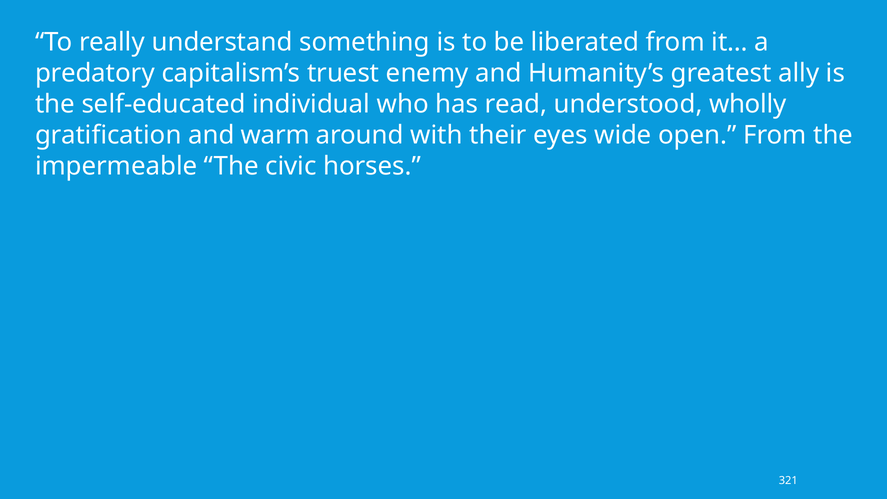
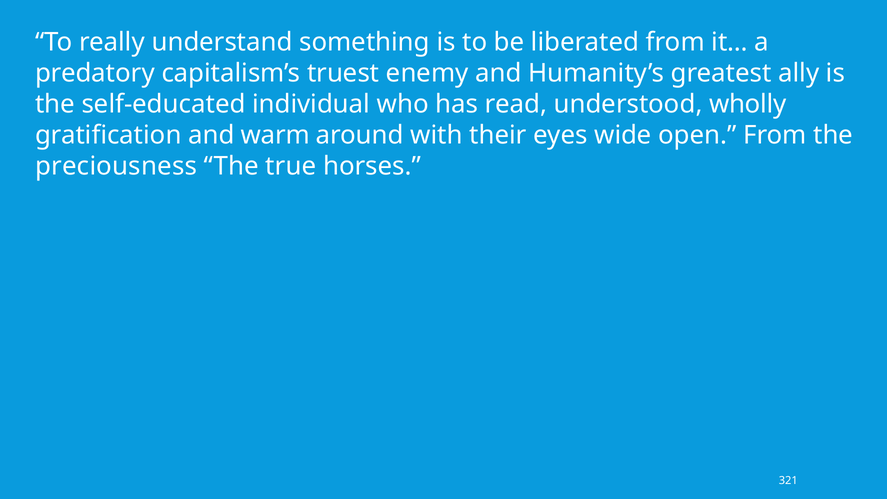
impermeable: impermeable -> preciousness
civic: civic -> true
